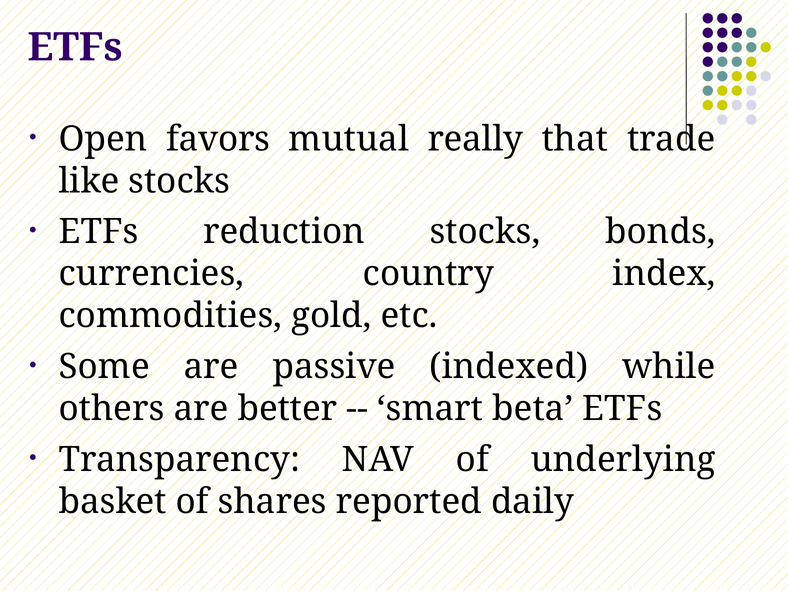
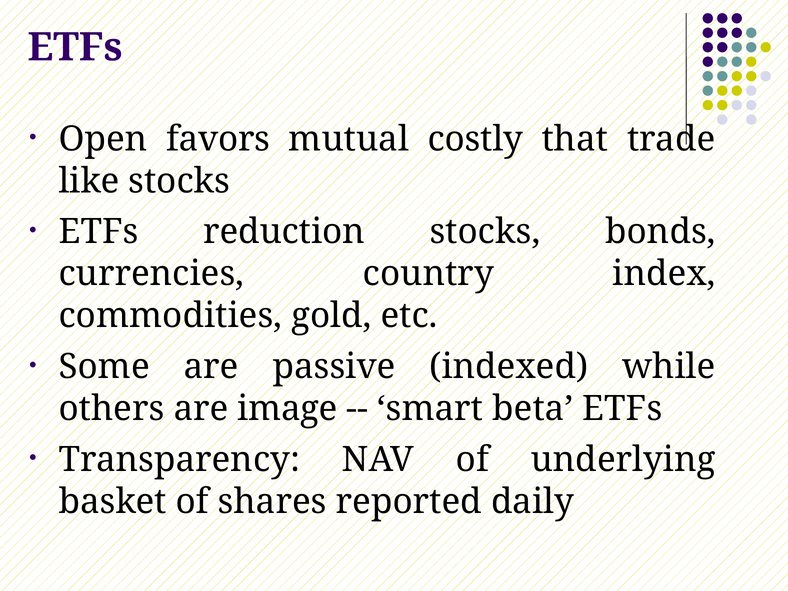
really: really -> costly
better: better -> image
